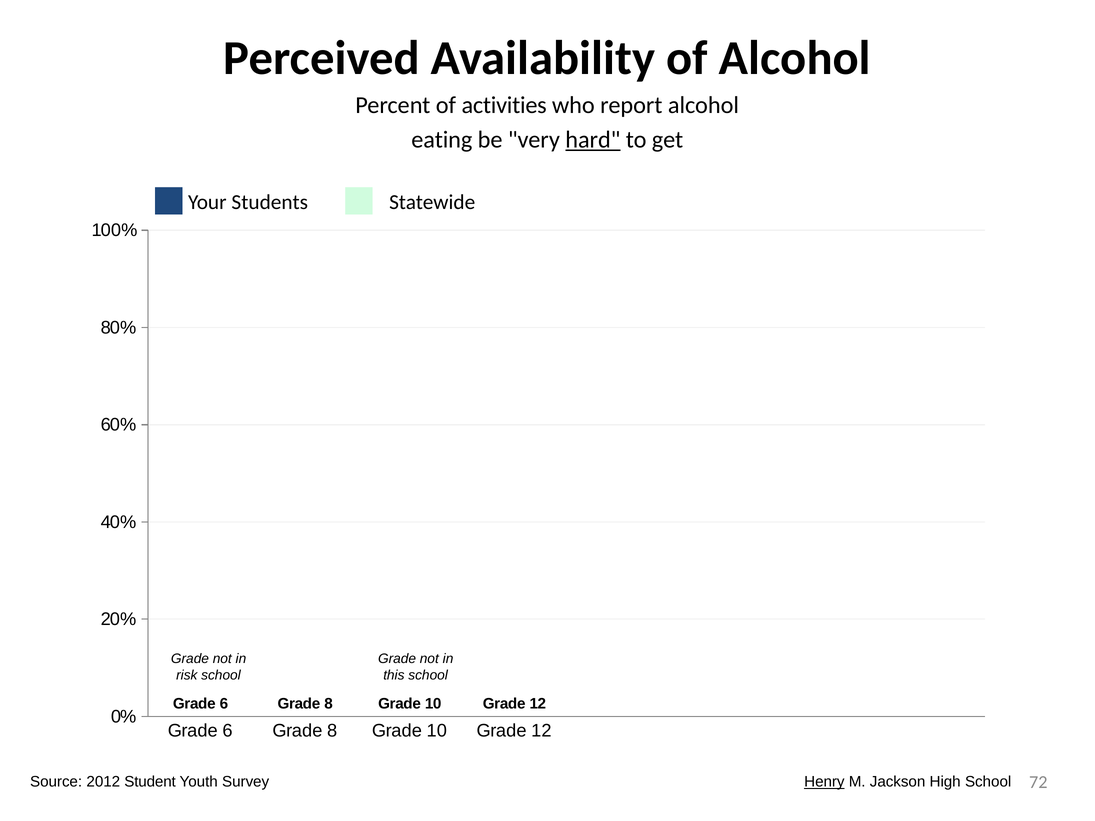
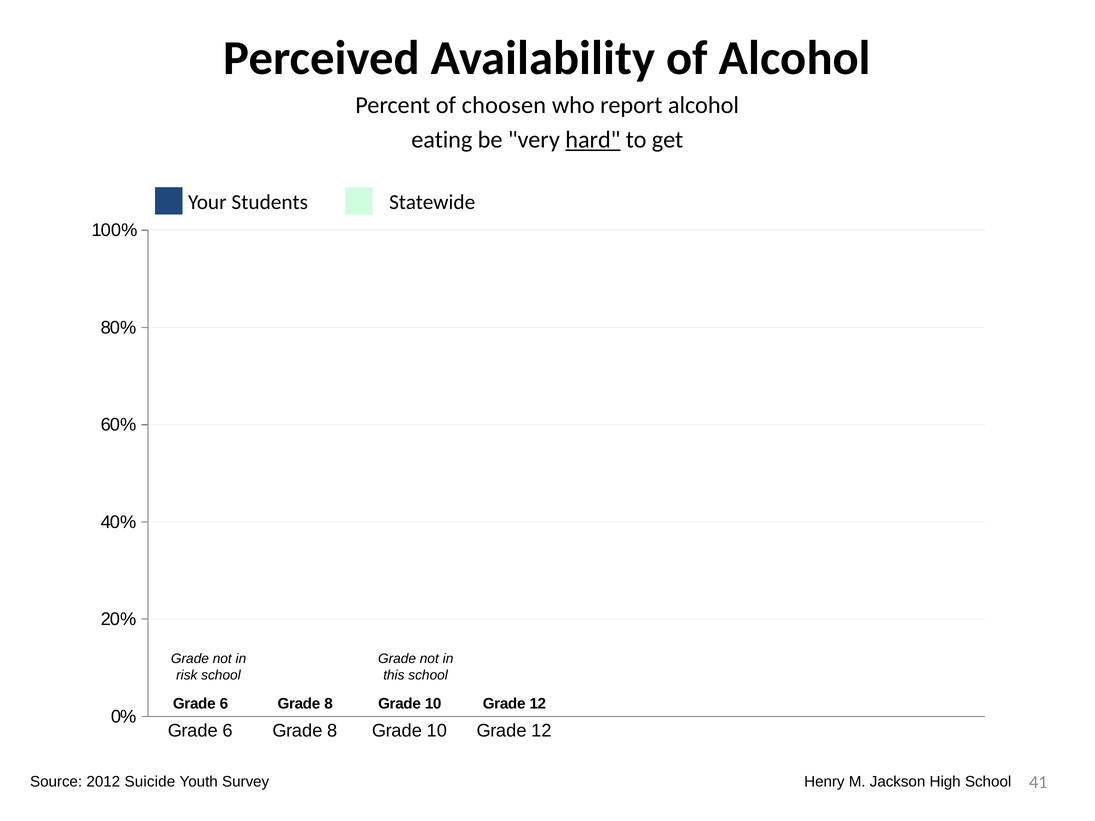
activities: activities -> choosen
Student: Student -> Suicide
Henry underline: present -> none
72: 72 -> 41
